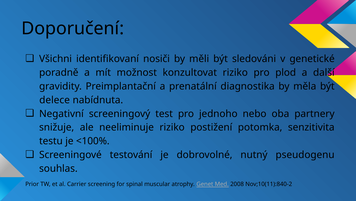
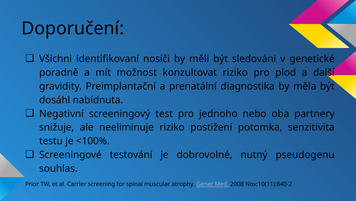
delece: delece -> dosáhl
